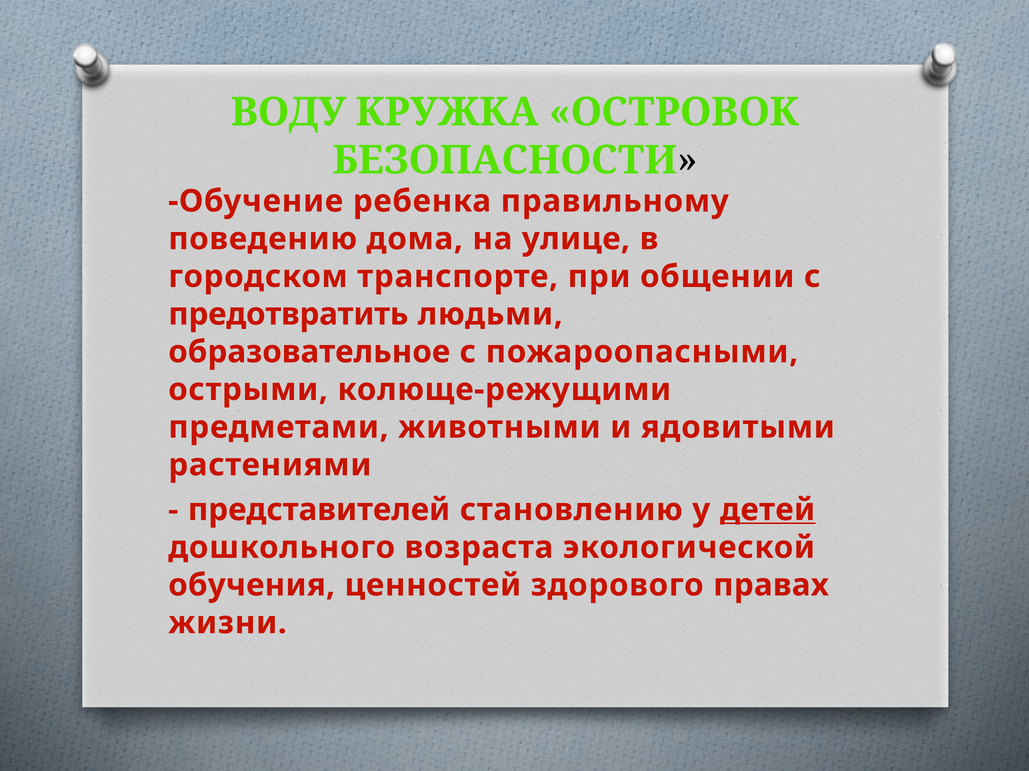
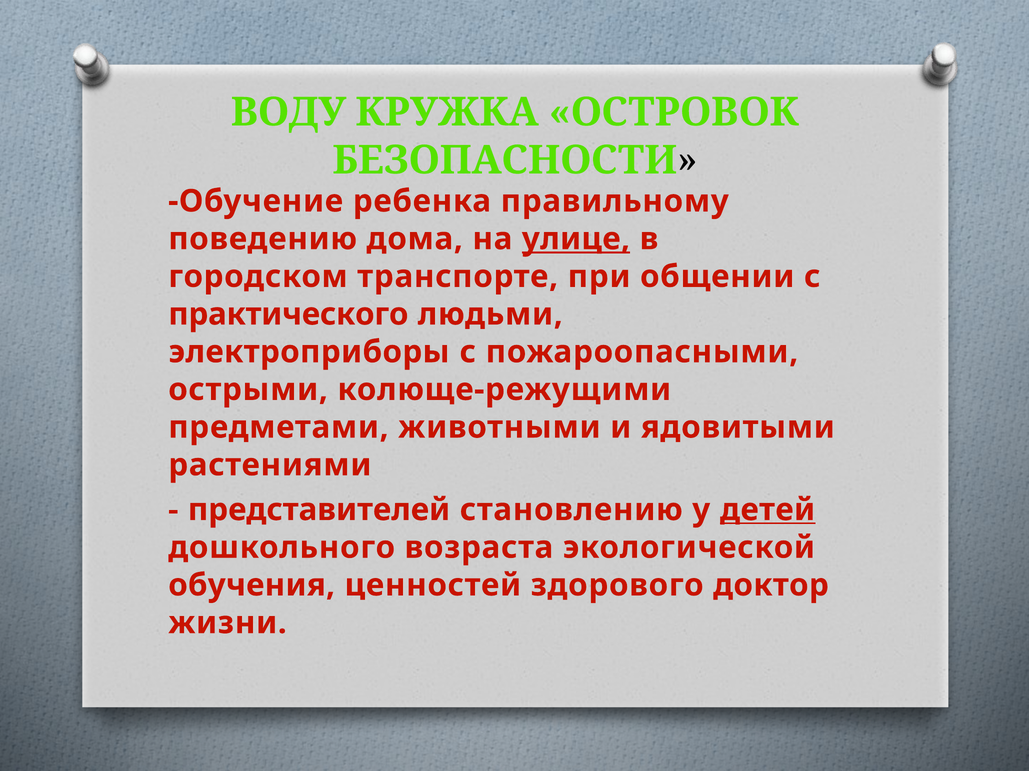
улице underline: none -> present
предотвратить: предотвратить -> практического
образовательное: образовательное -> электроприборы
правах: правах -> доктор
